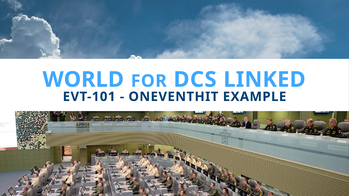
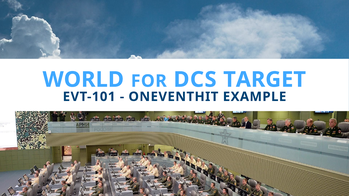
LINKED: LINKED -> TARGET
